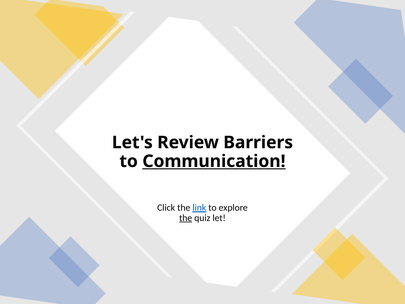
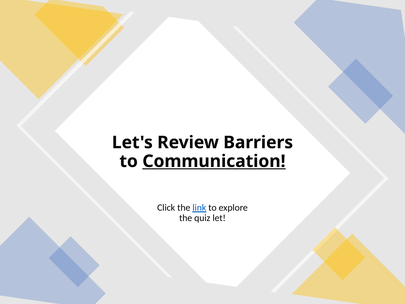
the at (186, 218) underline: present -> none
